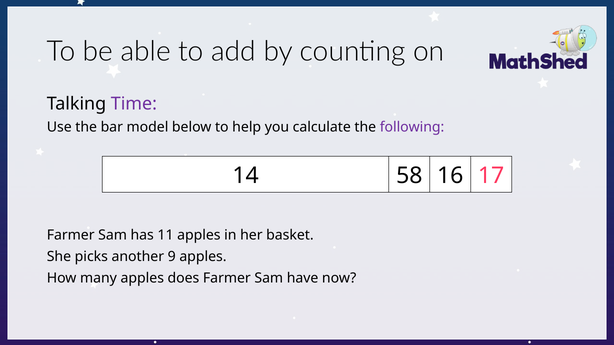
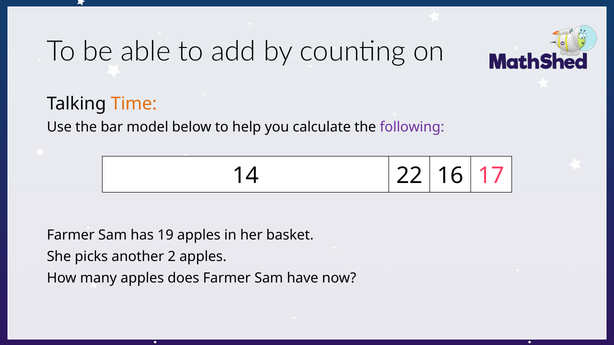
Time colour: purple -> orange
58: 58 -> 22
11: 11 -> 19
9: 9 -> 2
